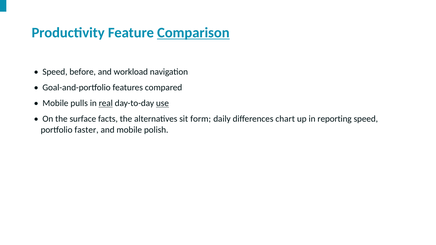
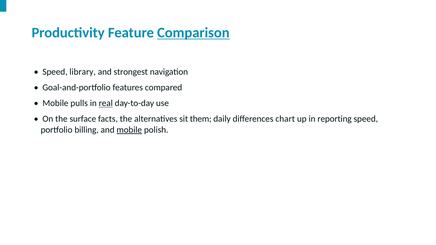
before: before -> library
workload: workload -> strongest
use underline: present -> none
form: form -> them
faster: faster -> billing
mobile at (129, 130) underline: none -> present
